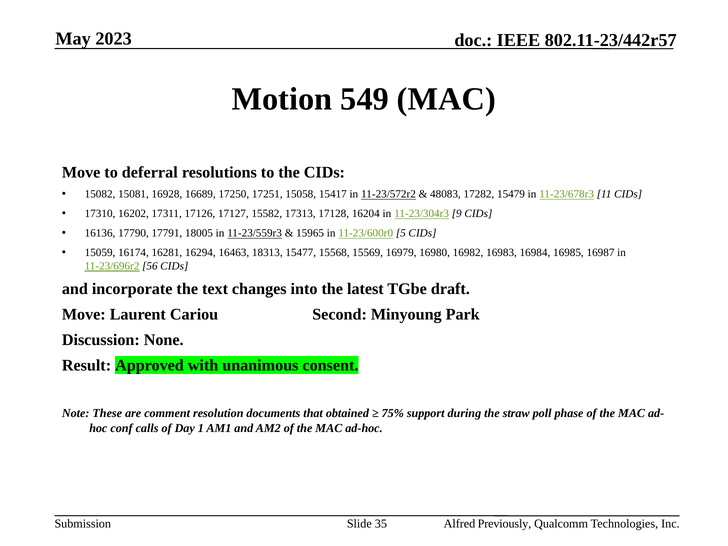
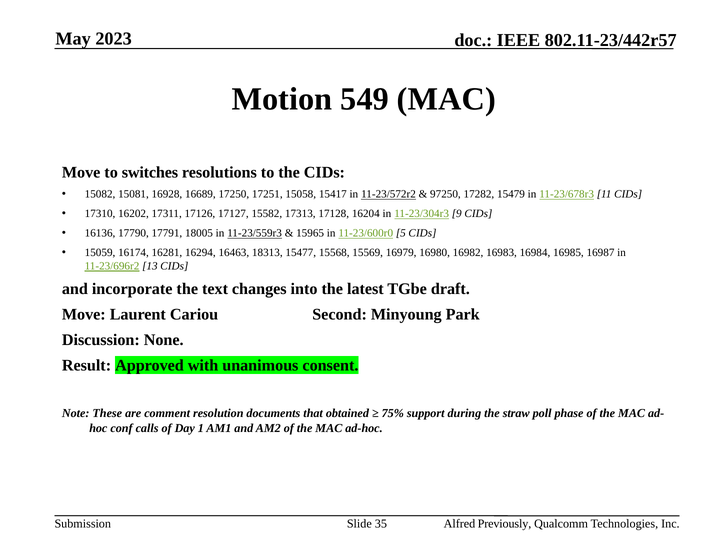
deferral: deferral -> switches
48083: 48083 -> 97250
56: 56 -> 13
